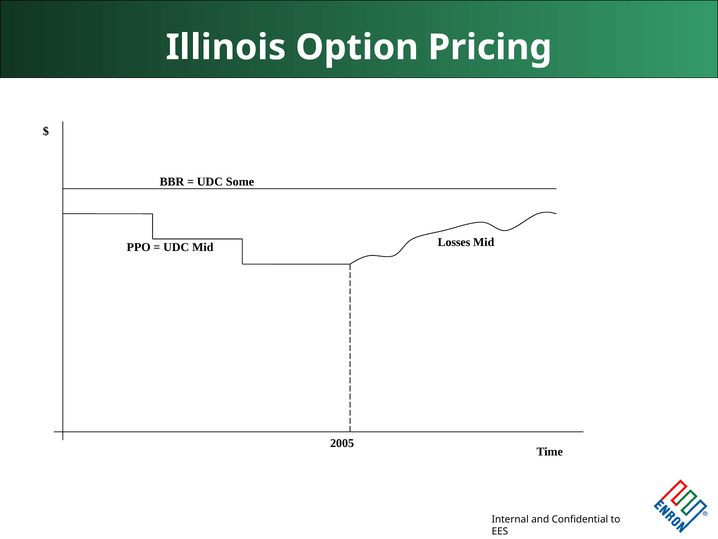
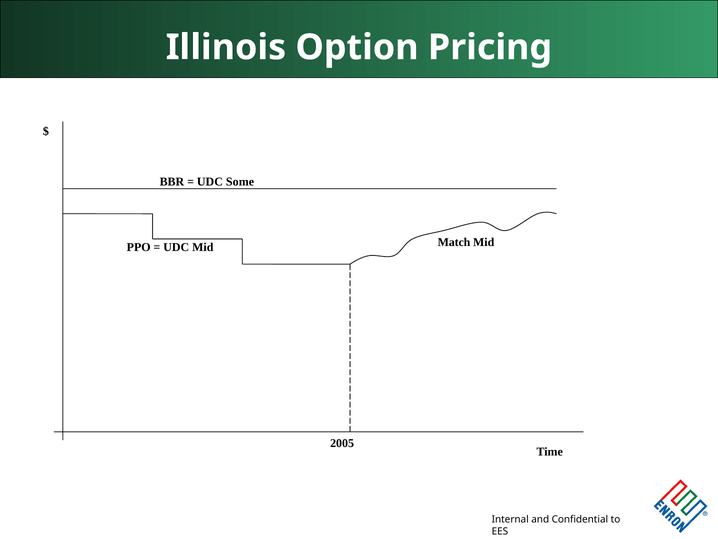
Losses: Losses -> Match
